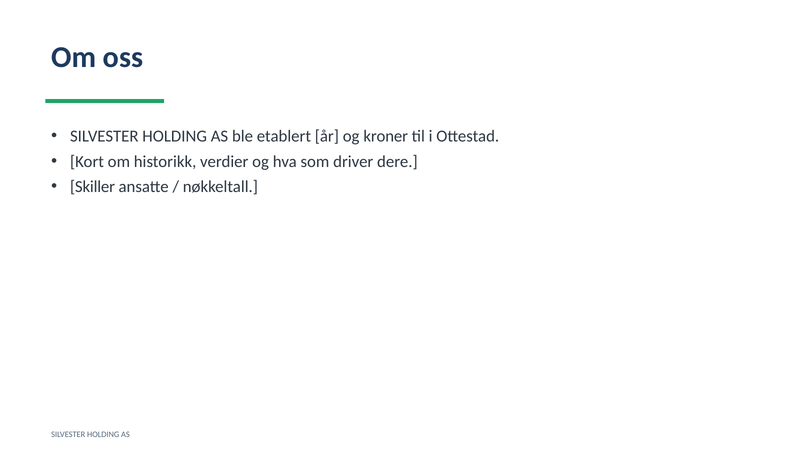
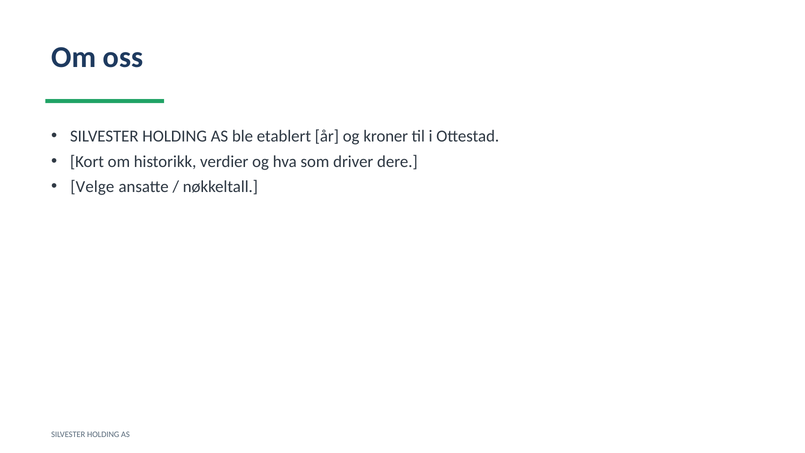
Skiller: Skiller -> Velge
